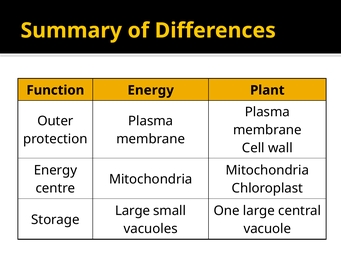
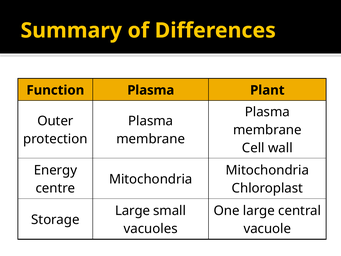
Function Energy: Energy -> Plasma
